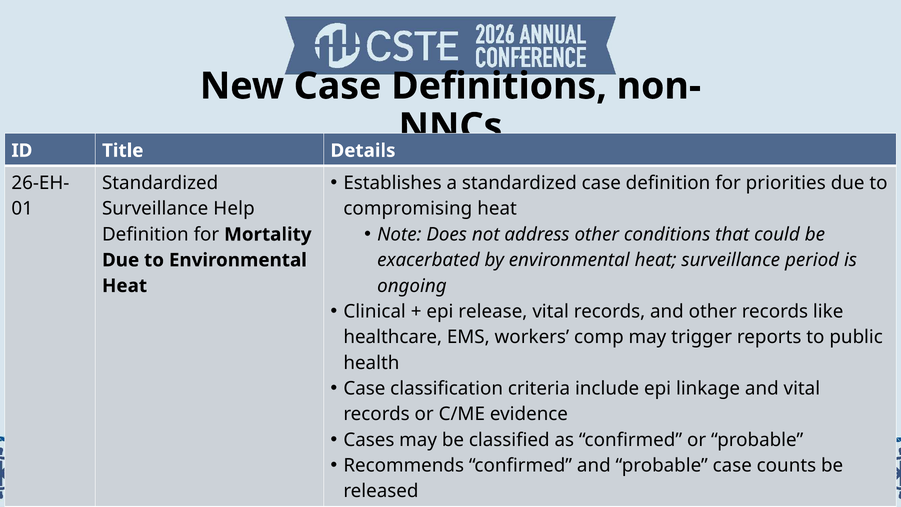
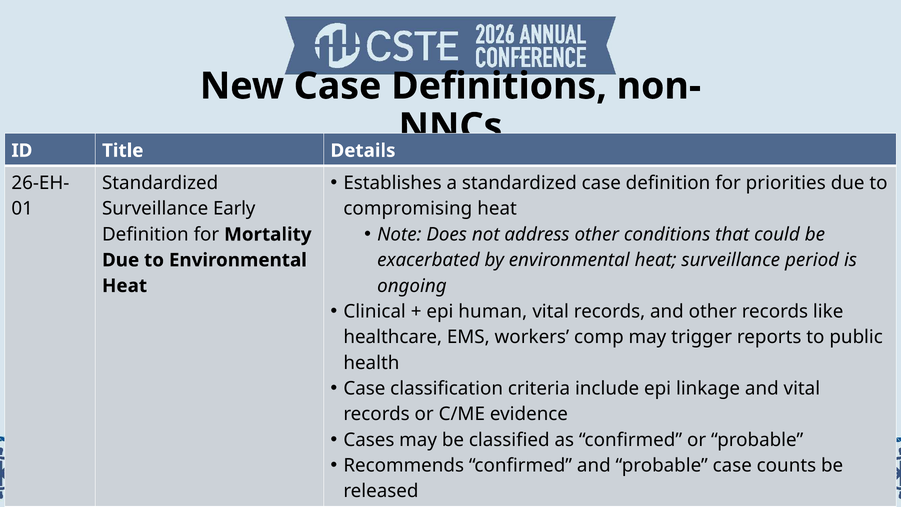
Help: Help -> Early
release: release -> human
